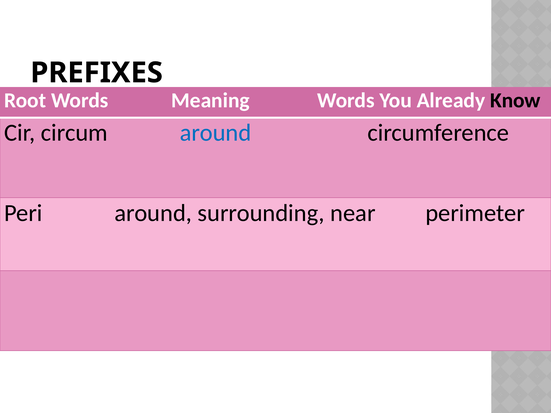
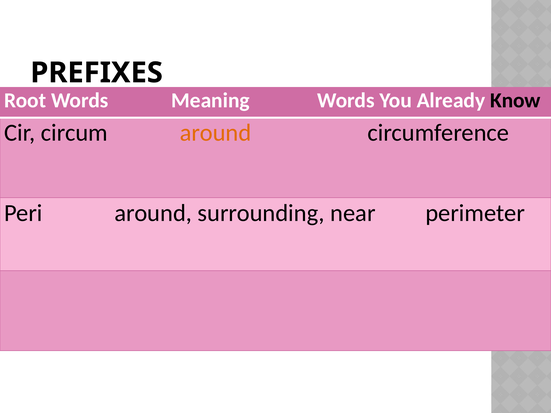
around at (216, 133) colour: blue -> orange
